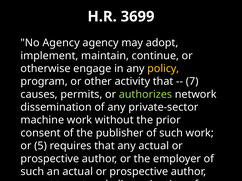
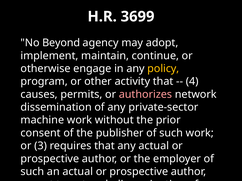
No Agency: Agency -> Beyond
7: 7 -> 4
authorizes colour: light green -> pink
5: 5 -> 3
